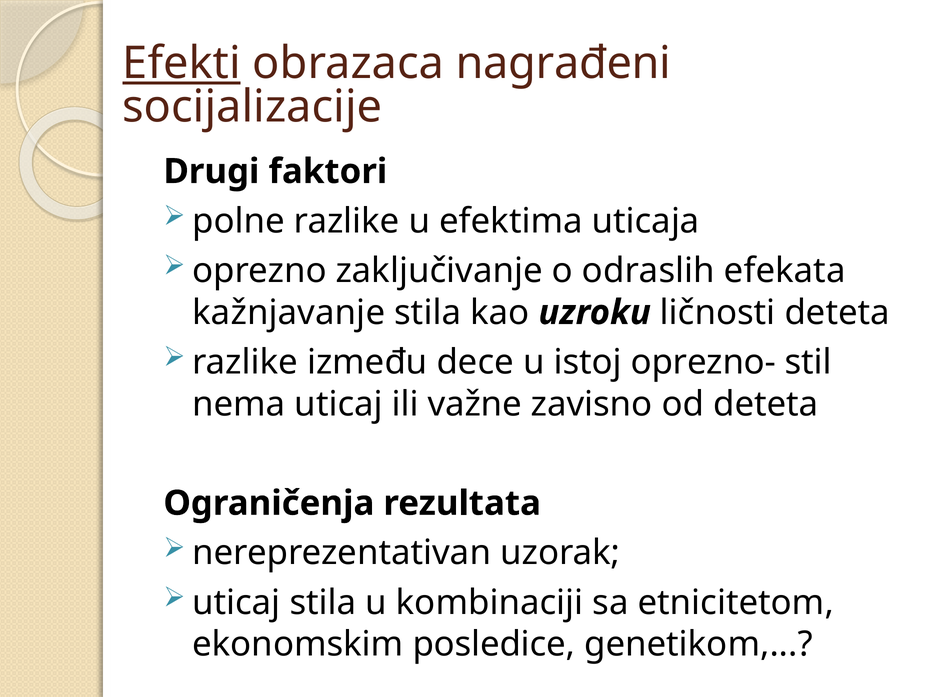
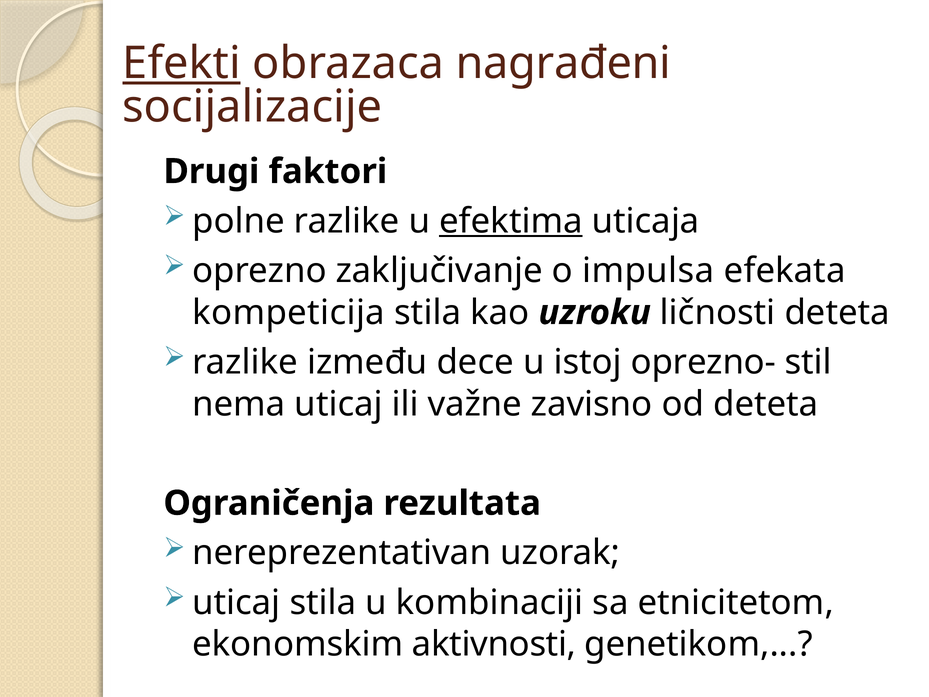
efektima underline: none -> present
odraslih: odraslih -> impulsa
kažnjavanje: kažnjavanje -> kompeticija
posledice: posledice -> aktivnosti
